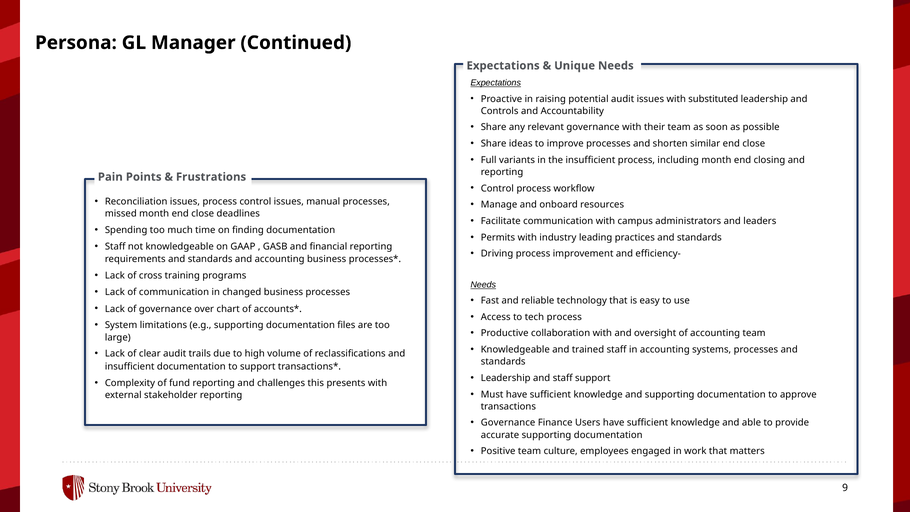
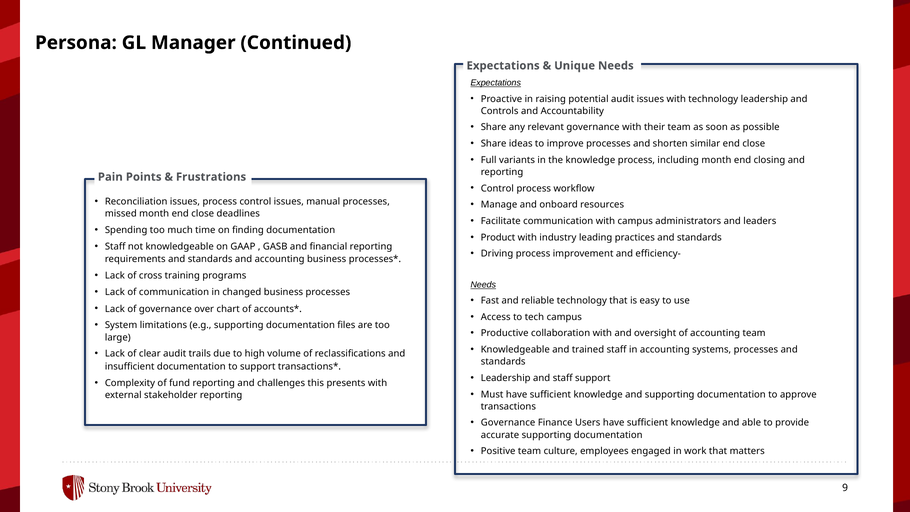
with substituted: substituted -> technology
the insufficient: insufficient -> knowledge
Permits: Permits -> Product
tech process: process -> campus
